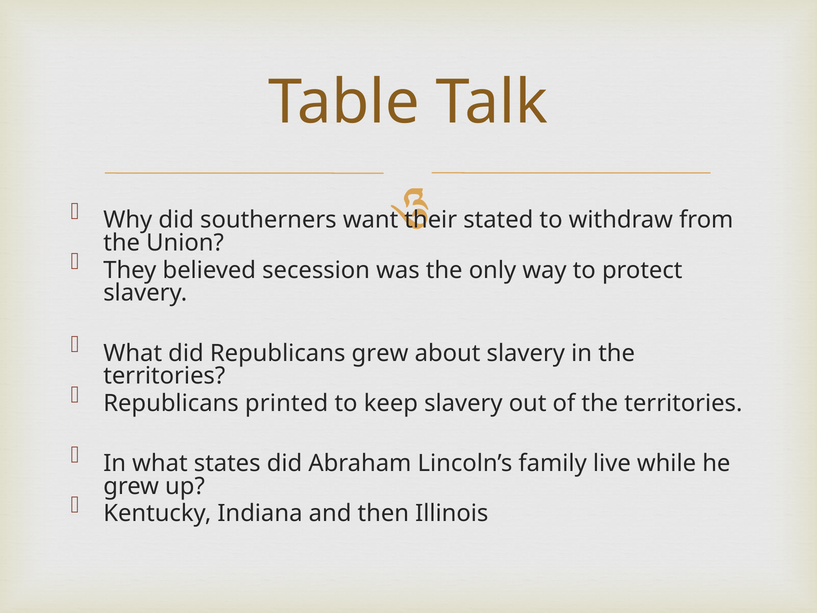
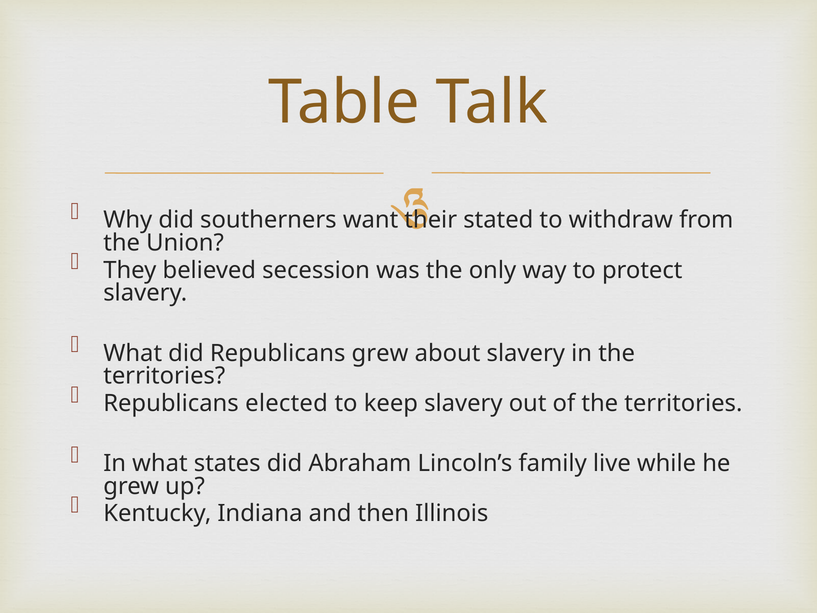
printed: printed -> elected
